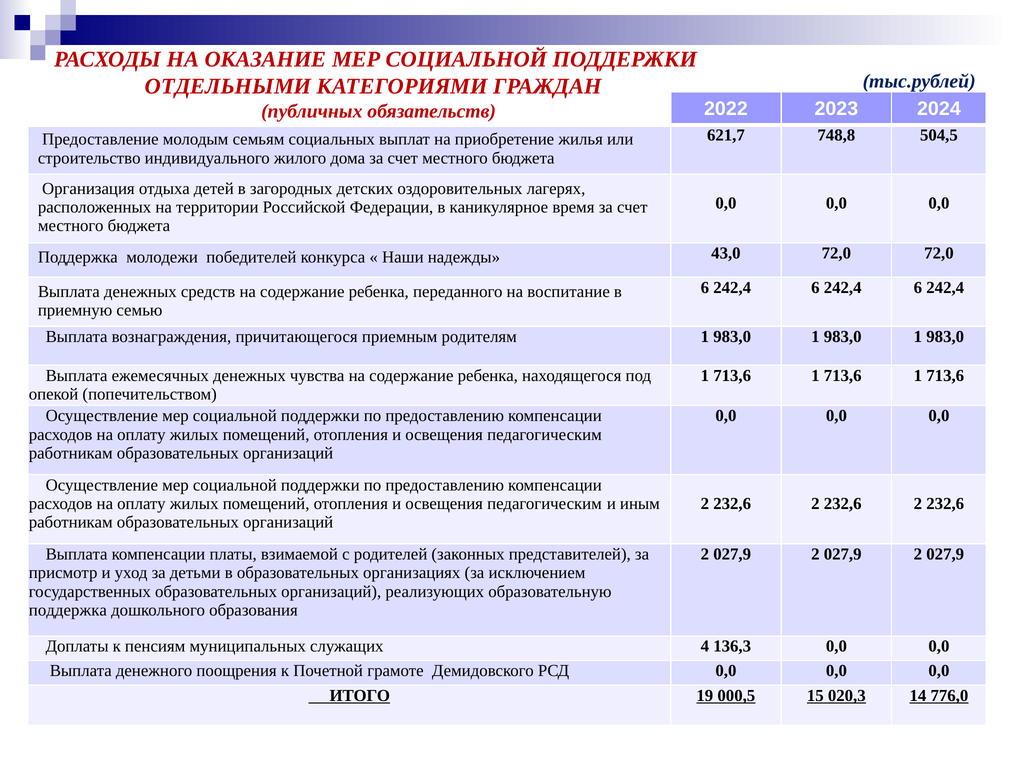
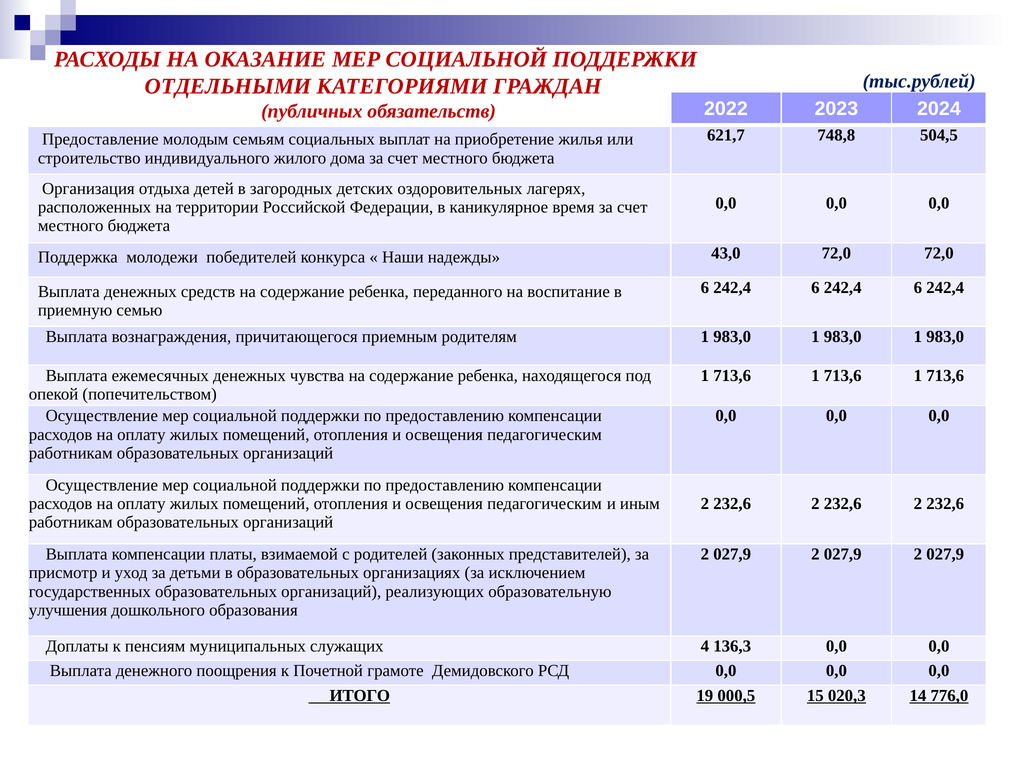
поддержка at (68, 611): поддержка -> улучшения
